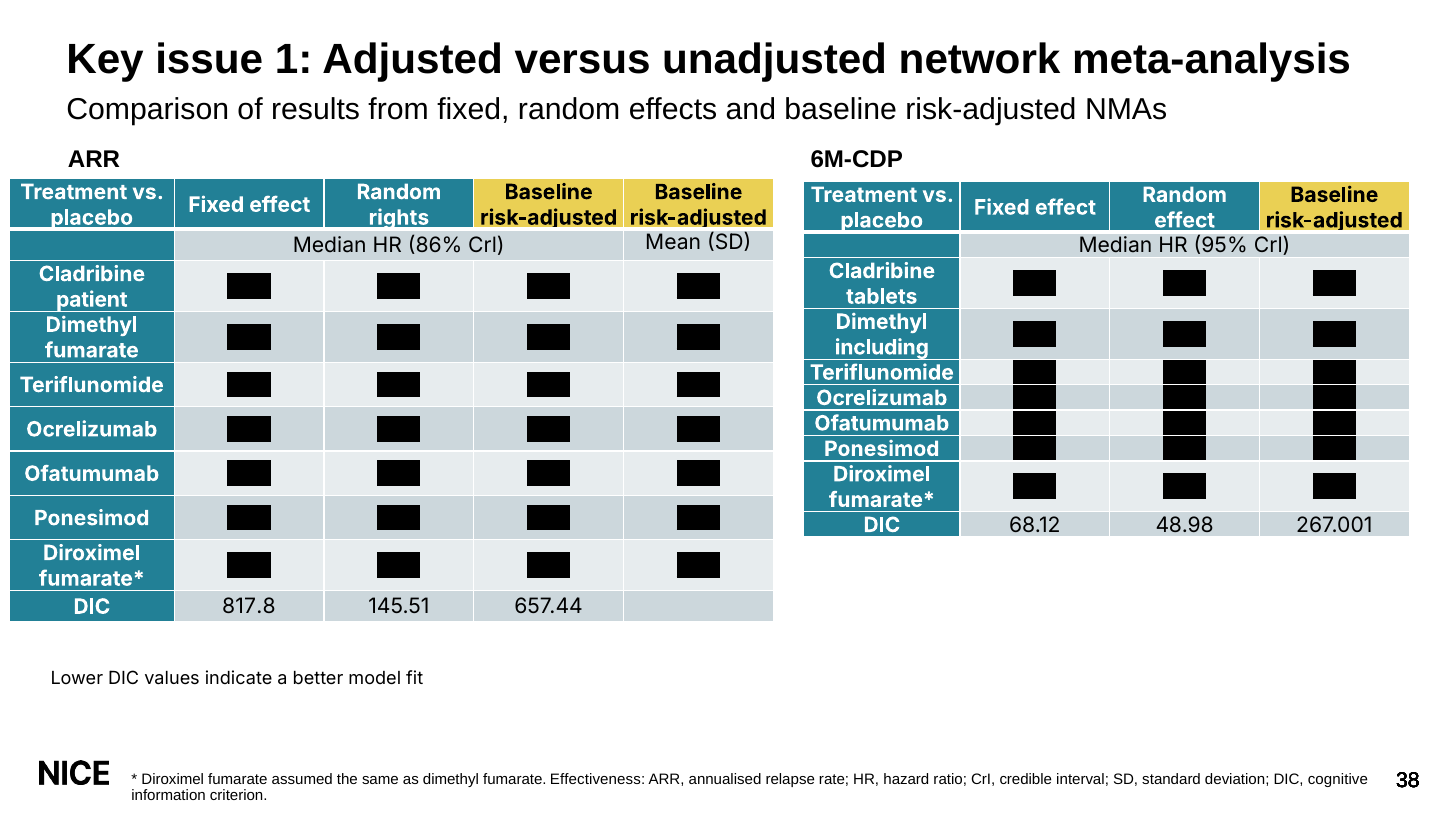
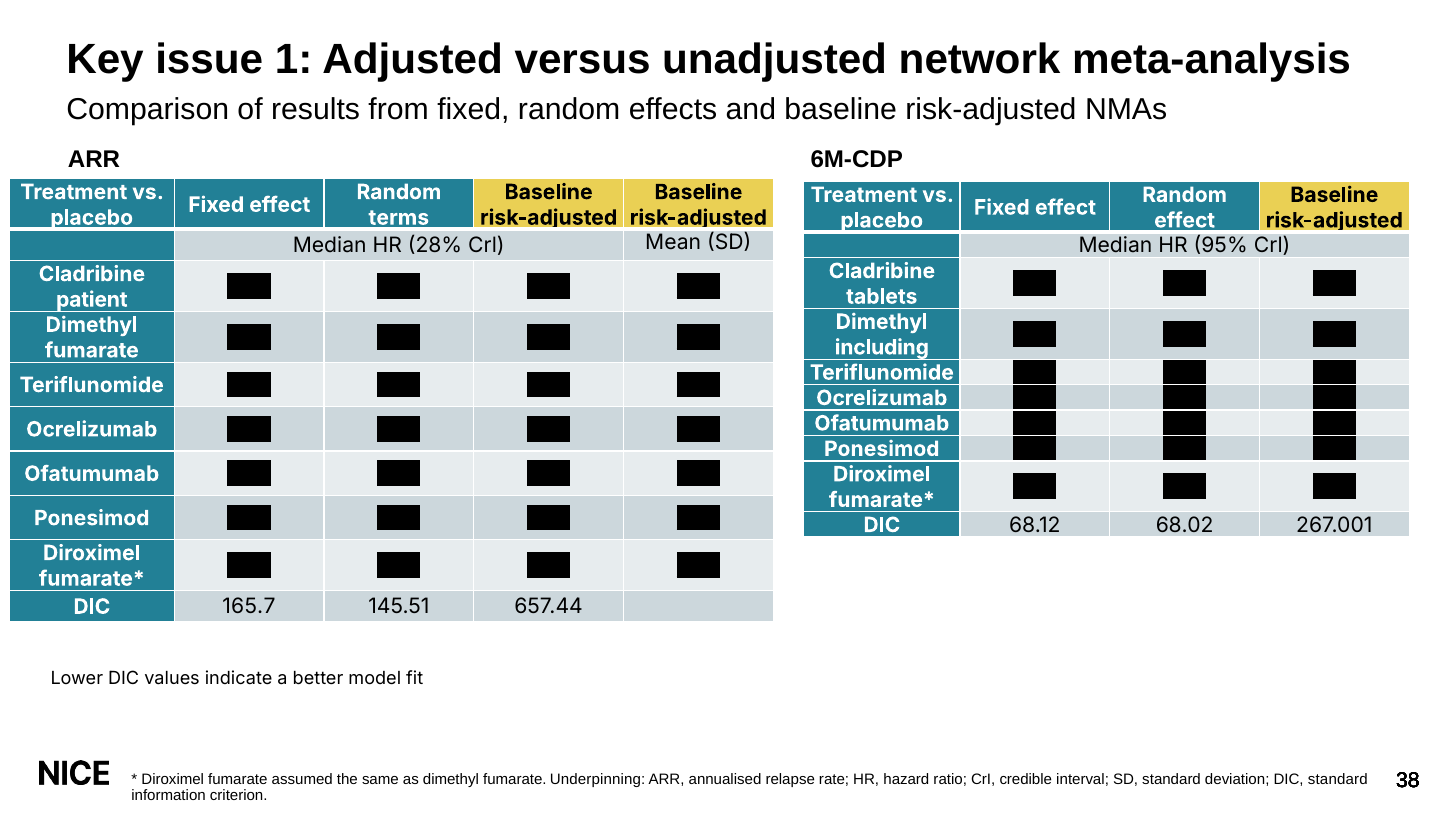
rights: rights -> terms
86%: 86% -> 28%
48.98: 48.98 -> 68.02
817.8: 817.8 -> 165.7
Effectiveness: Effectiveness -> Underpinning
DIC cognitive: cognitive -> standard
